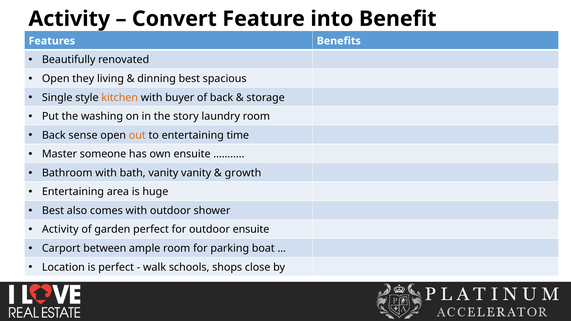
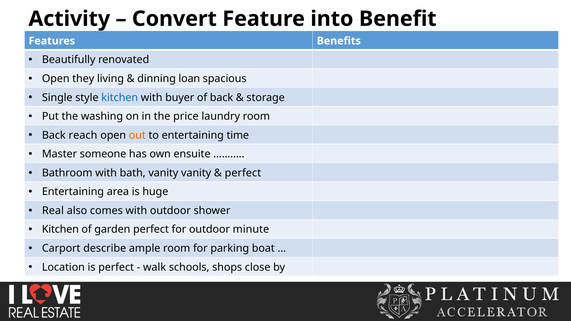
dinning best: best -> loan
kitchen at (120, 98) colour: orange -> blue
story: story -> price
sense: sense -> reach
growth at (243, 173): growth -> perfect
Best at (53, 211): Best -> Real
Activity at (60, 230): Activity -> Kitchen
outdoor ensuite: ensuite -> minute
between: between -> describe
